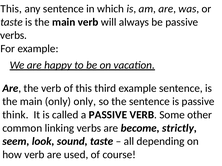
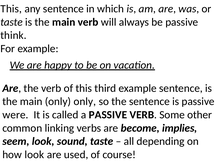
verbs at (14, 35): verbs -> think
think: think -> were
strictly: strictly -> implies
how verb: verb -> look
